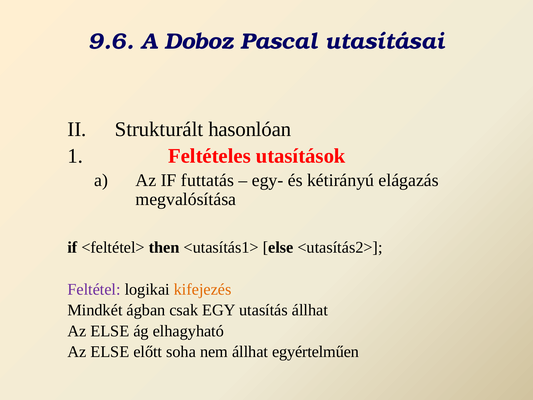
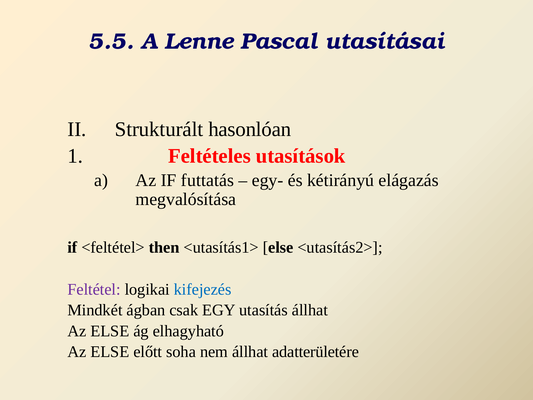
9.6: 9.6 -> 5.5
Doboz: Doboz -> Lenne
kifejezés colour: orange -> blue
egyértelműen: egyértelműen -> adatterületére
